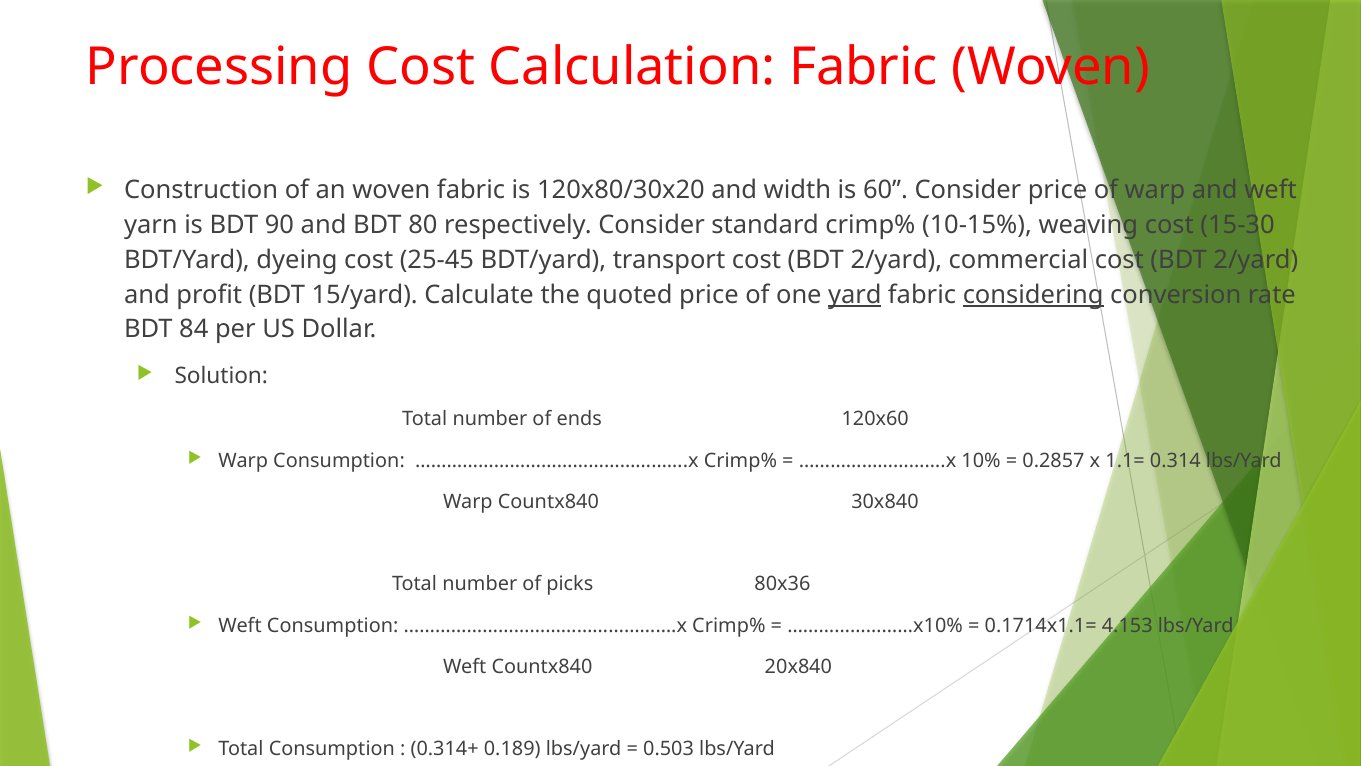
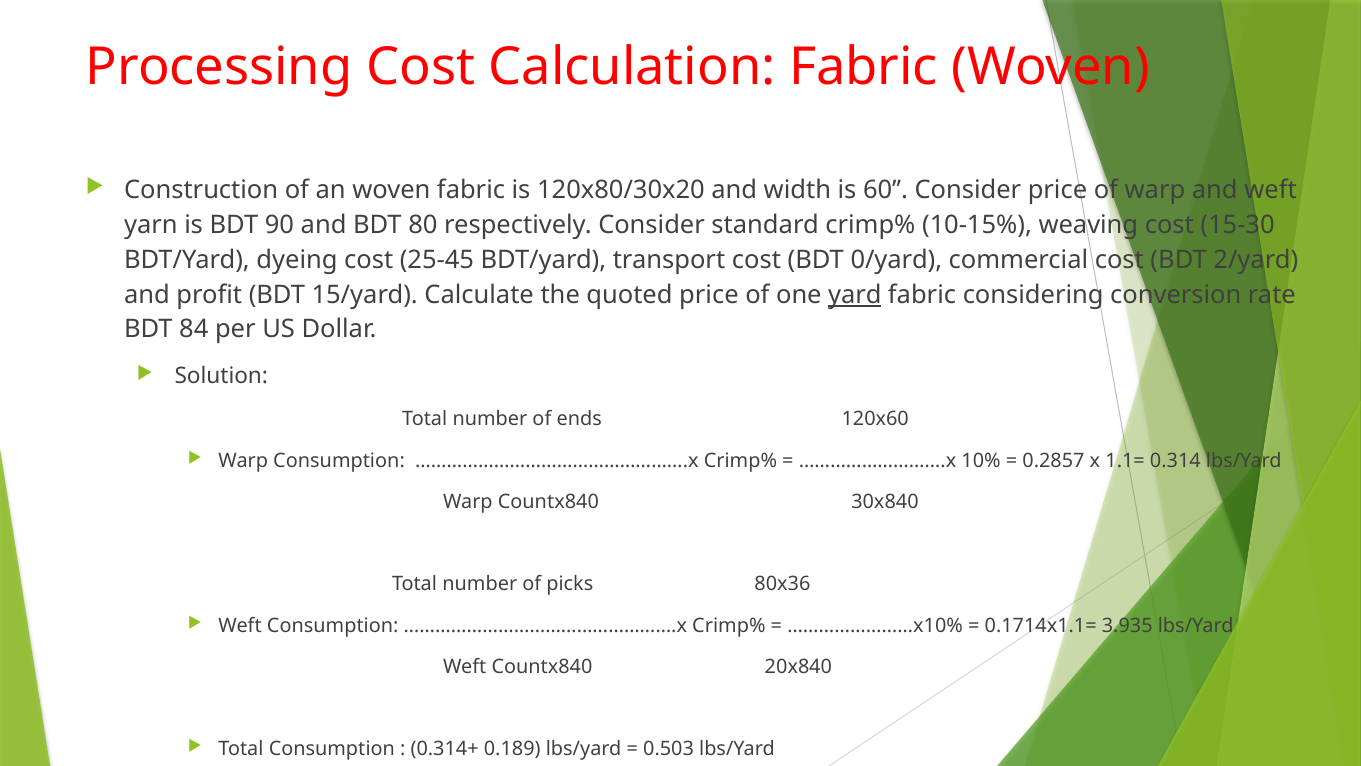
transport cost BDT 2/yard: 2/yard -> 0/yard
considering underline: present -> none
4.153: 4.153 -> 3.935
